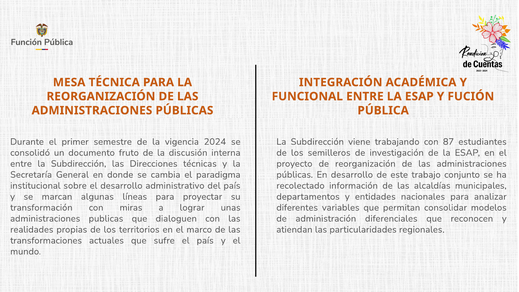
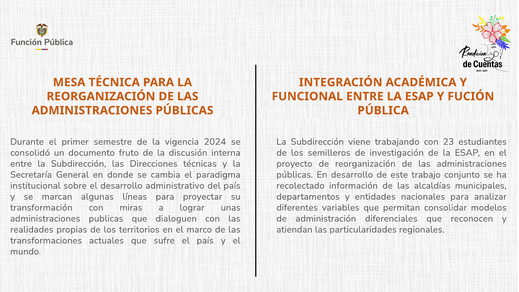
87: 87 -> 23
